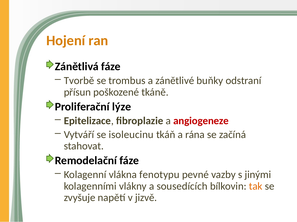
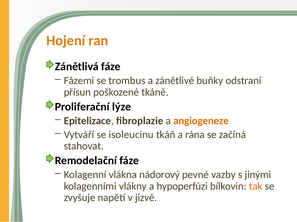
Tvorbě: Tvorbě -> Fázemi
angiogeneze colour: red -> orange
fenotypu: fenotypu -> nádorový
sousedících: sousedících -> hypoperfúzi
